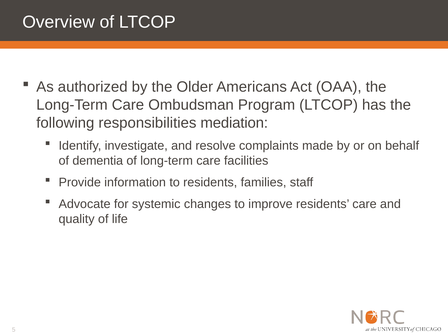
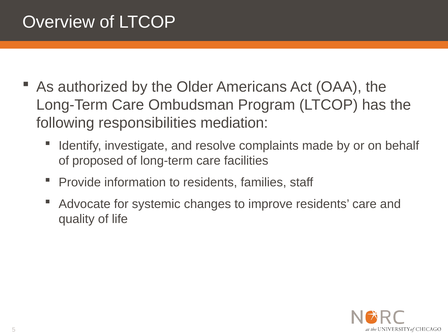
dementia: dementia -> proposed
